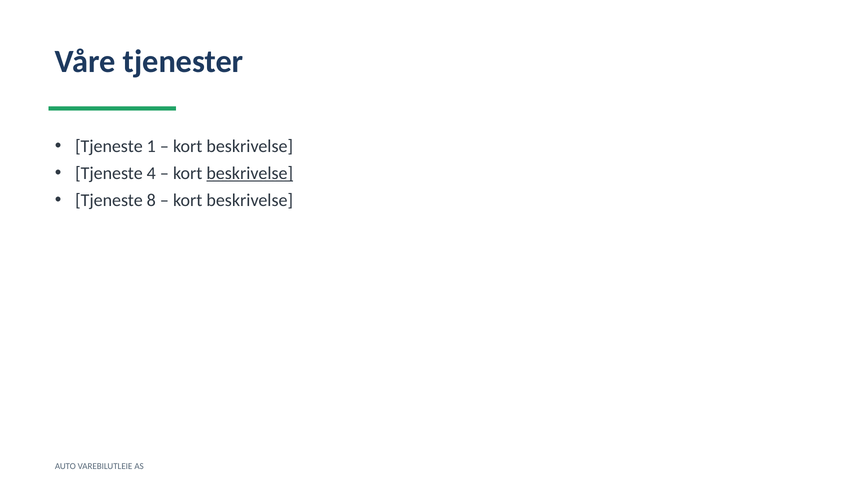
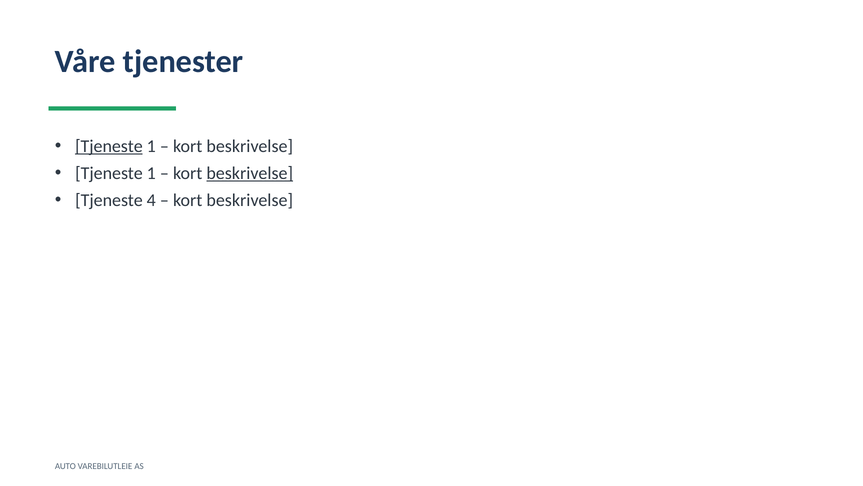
Tjeneste at (109, 146) underline: none -> present
4 at (151, 173): 4 -> 1
8: 8 -> 4
